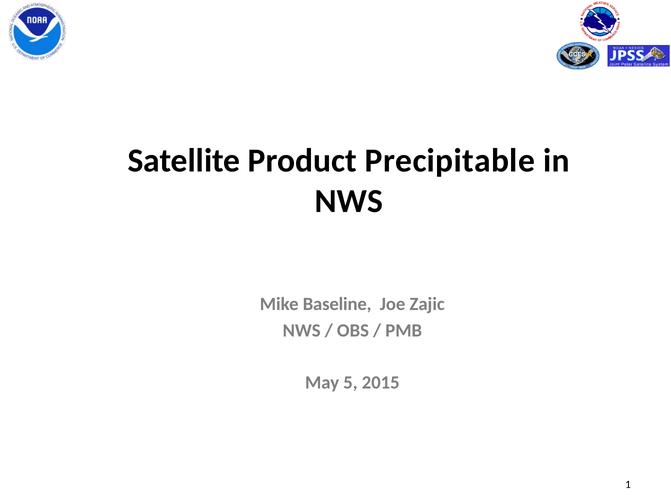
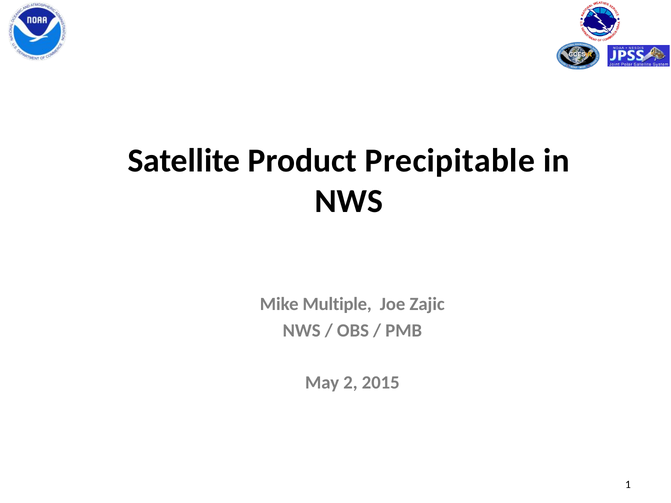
Baseline: Baseline -> Multiple
5: 5 -> 2
